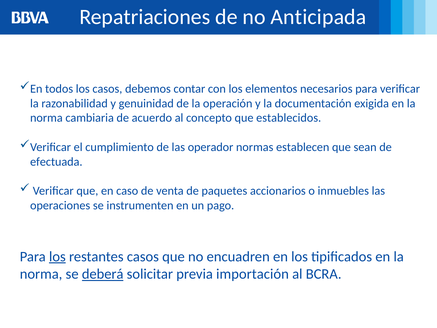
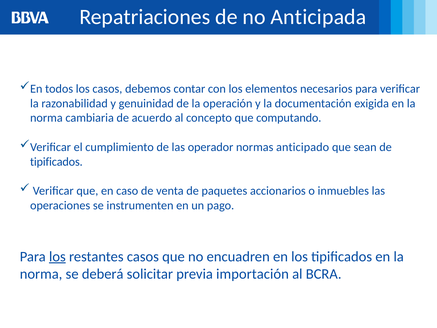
establecidos: establecidos -> computando
establecen: establecen -> anticipado
efectuada at (56, 162): efectuada -> tipificados
deberá underline: present -> none
